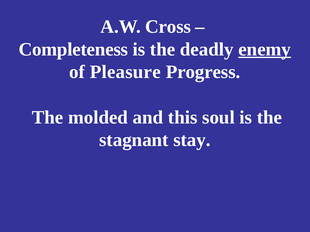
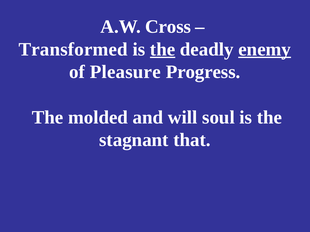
Completeness: Completeness -> Transformed
the at (163, 49) underline: none -> present
this: this -> will
stay: stay -> that
